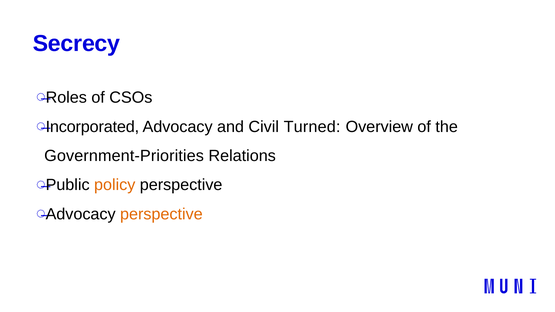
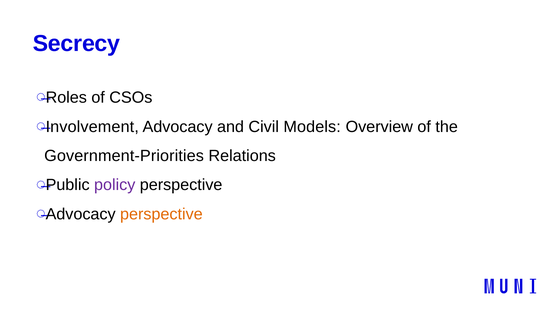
Incorporated: Incorporated -> Involvement
Turned: Turned -> Models
policy colour: orange -> purple
